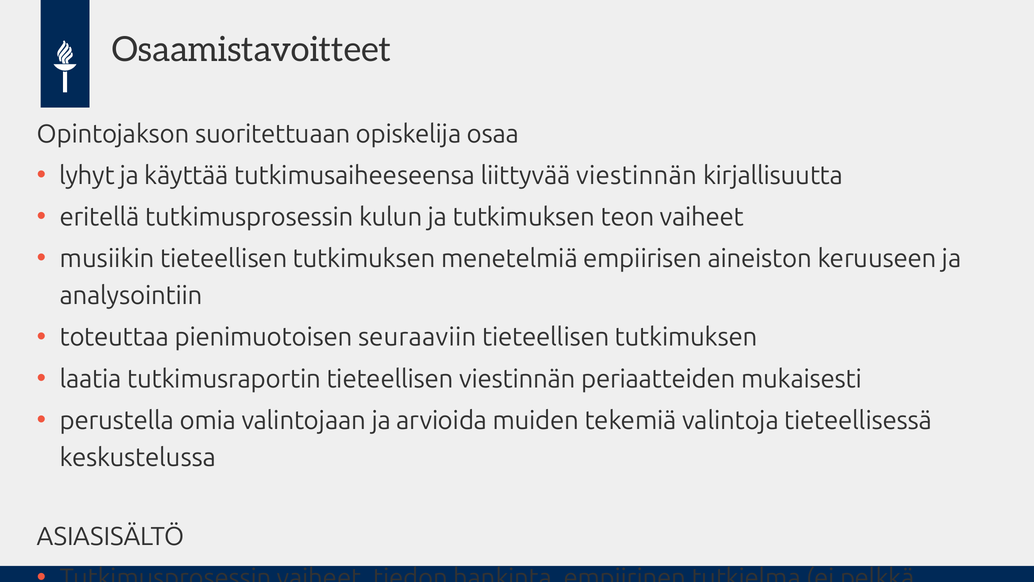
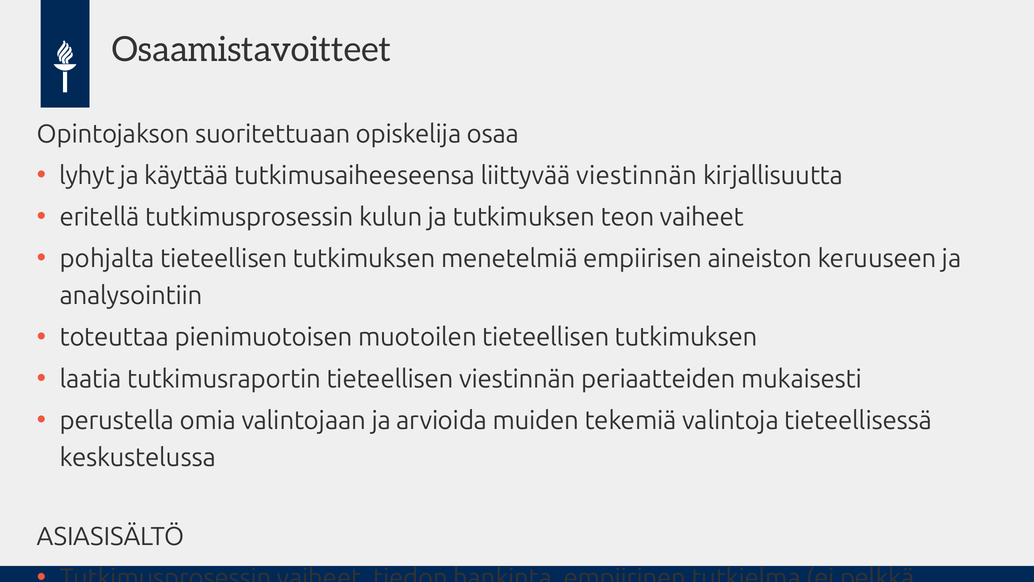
musiikin: musiikin -> pohjalta
seuraaviin: seuraaviin -> muotoilen
